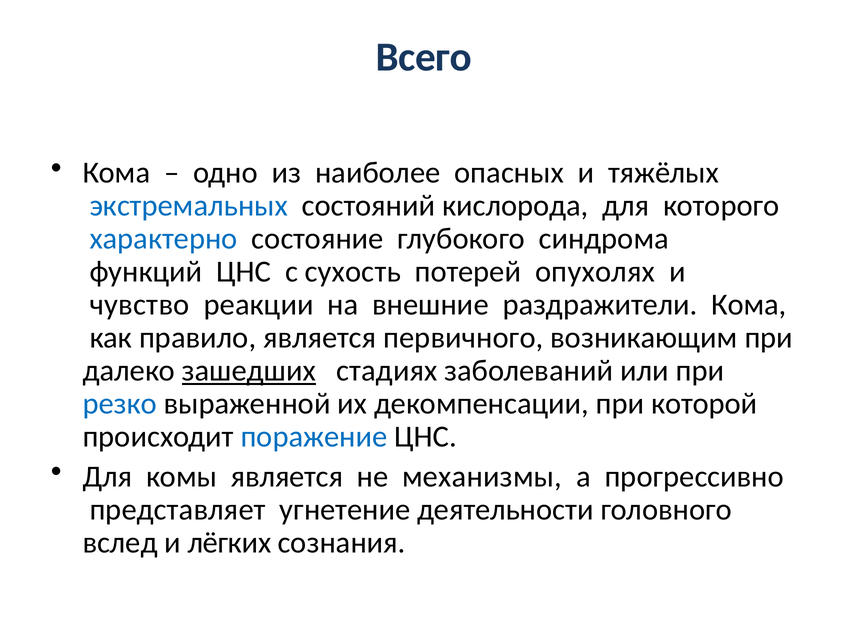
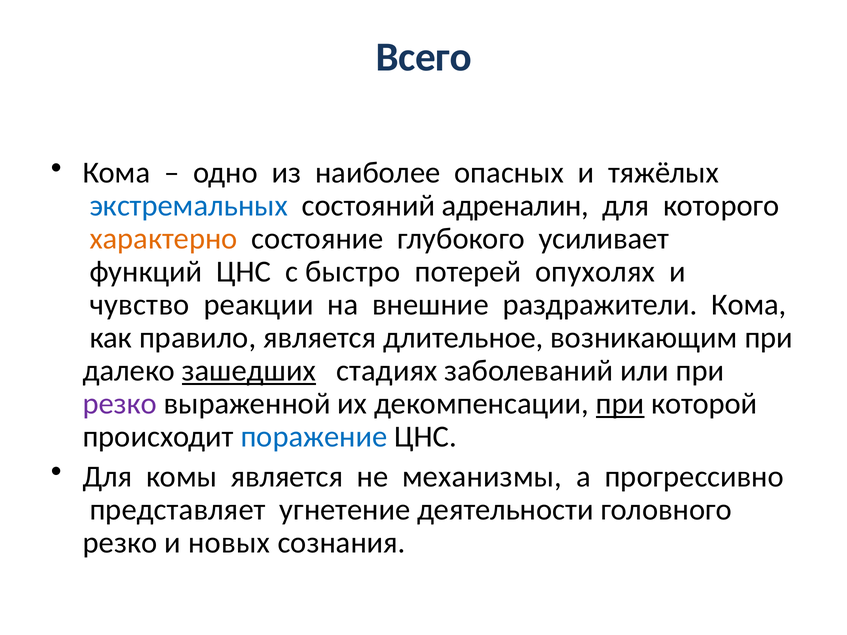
кислорода: кислорода -> адреналин
характерно colour: blue -> orange
синдрома: синдрома -> усиливает
сухость: сухость -> быстро
первичного: первичного -> длительное
резко at (120, 404) colour: blue -> purple
при at (620, 404) underline: none -> present
вслед at (120, 543): вслед -> резко
лёгких: лёгких -> новых
